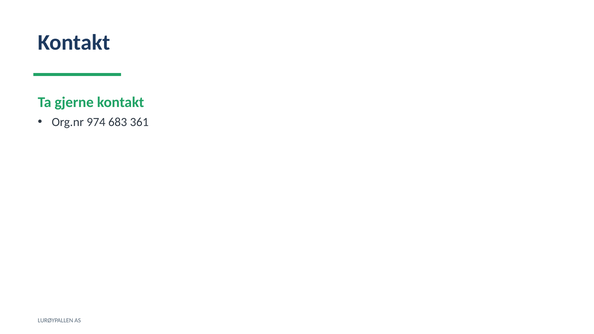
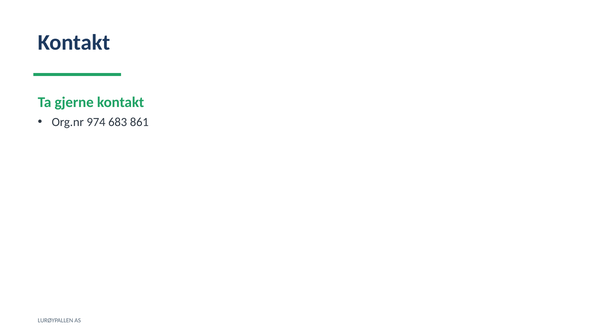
361: 361 -> 861
